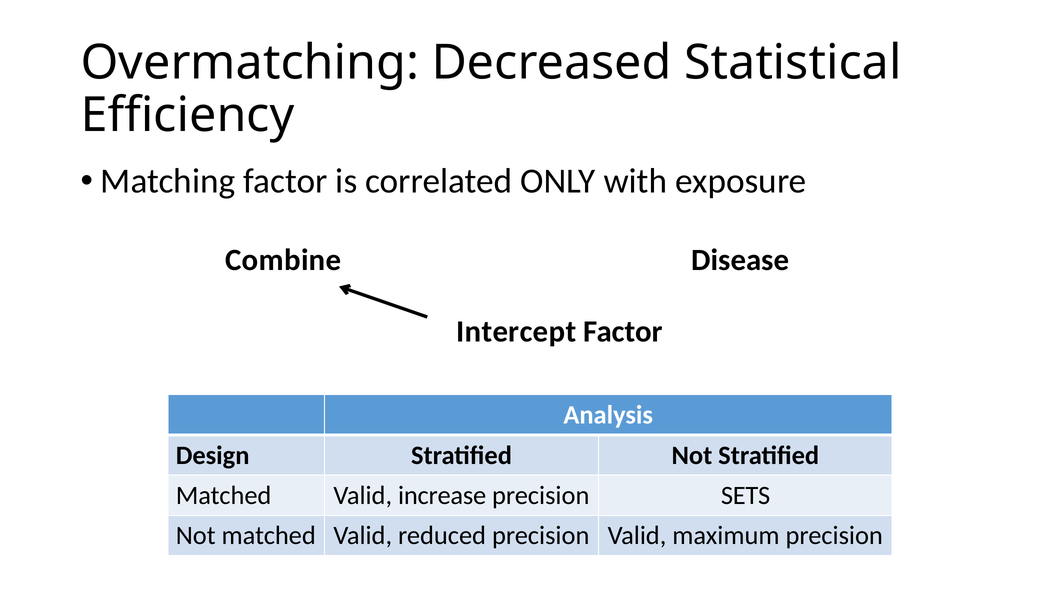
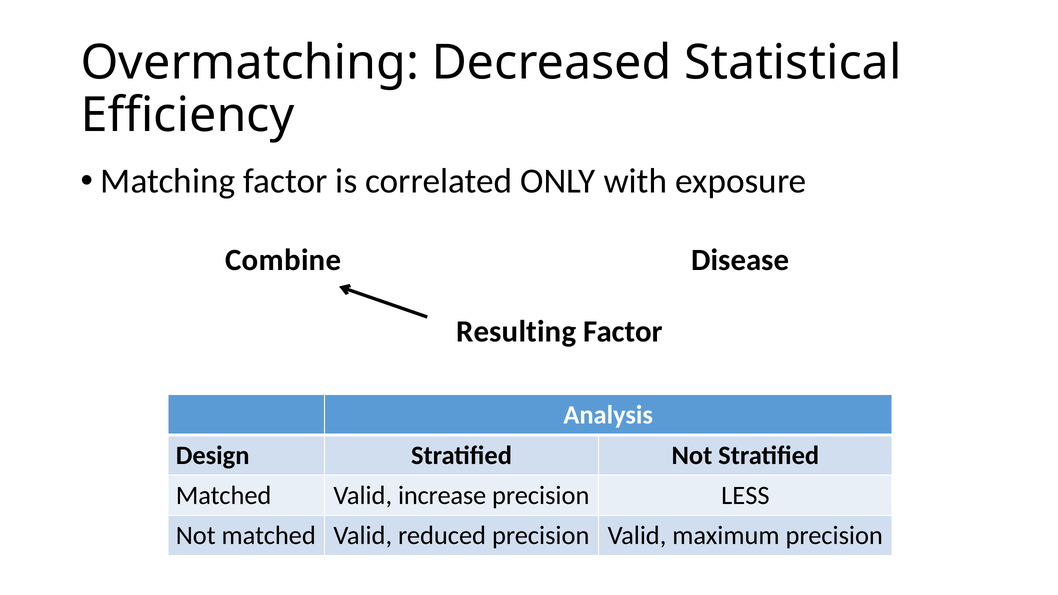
Intercept: Intercept -> Resulting
SETS: SETS -> LESS
